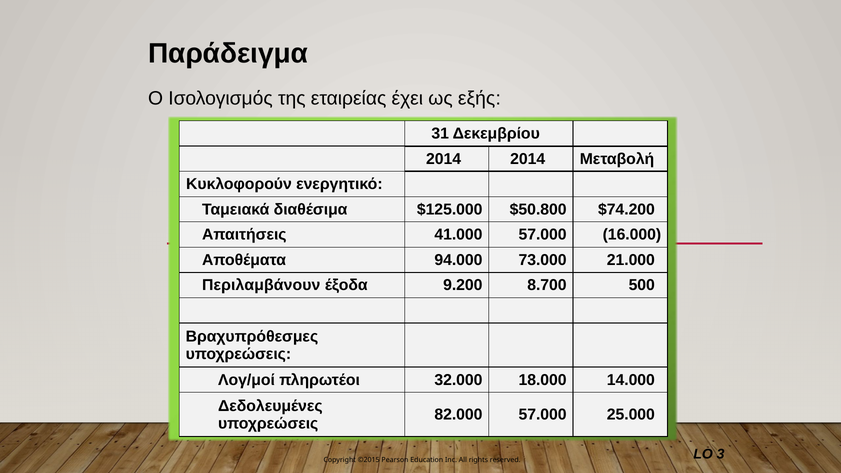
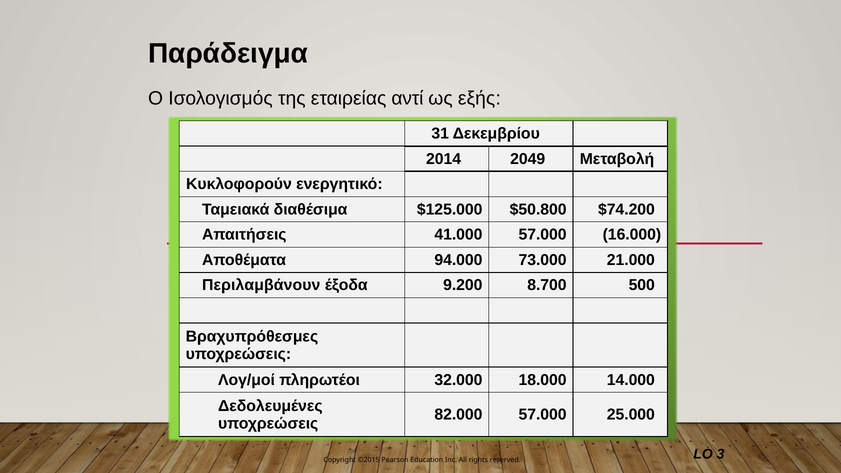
έχει: έχει -> αντί
2014 2014: 2014 -> 2049
